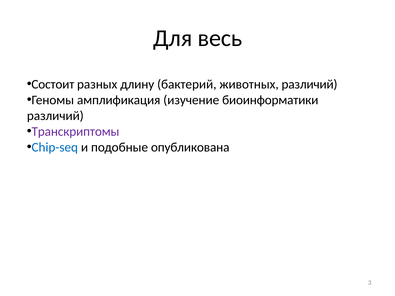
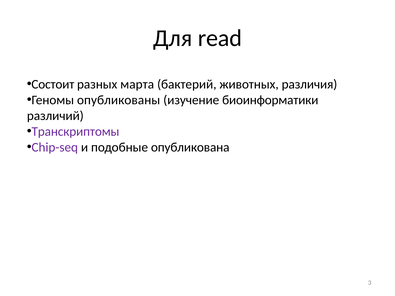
весь: весь -> read
длину: длину -> марта
животных различий: различий -> различия
амплификация: амплификация -> опубликованы
Chip-seq colour: blue -> purple
